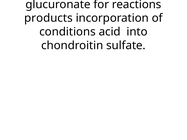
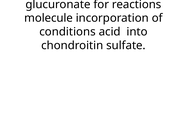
products: products -> molecule
